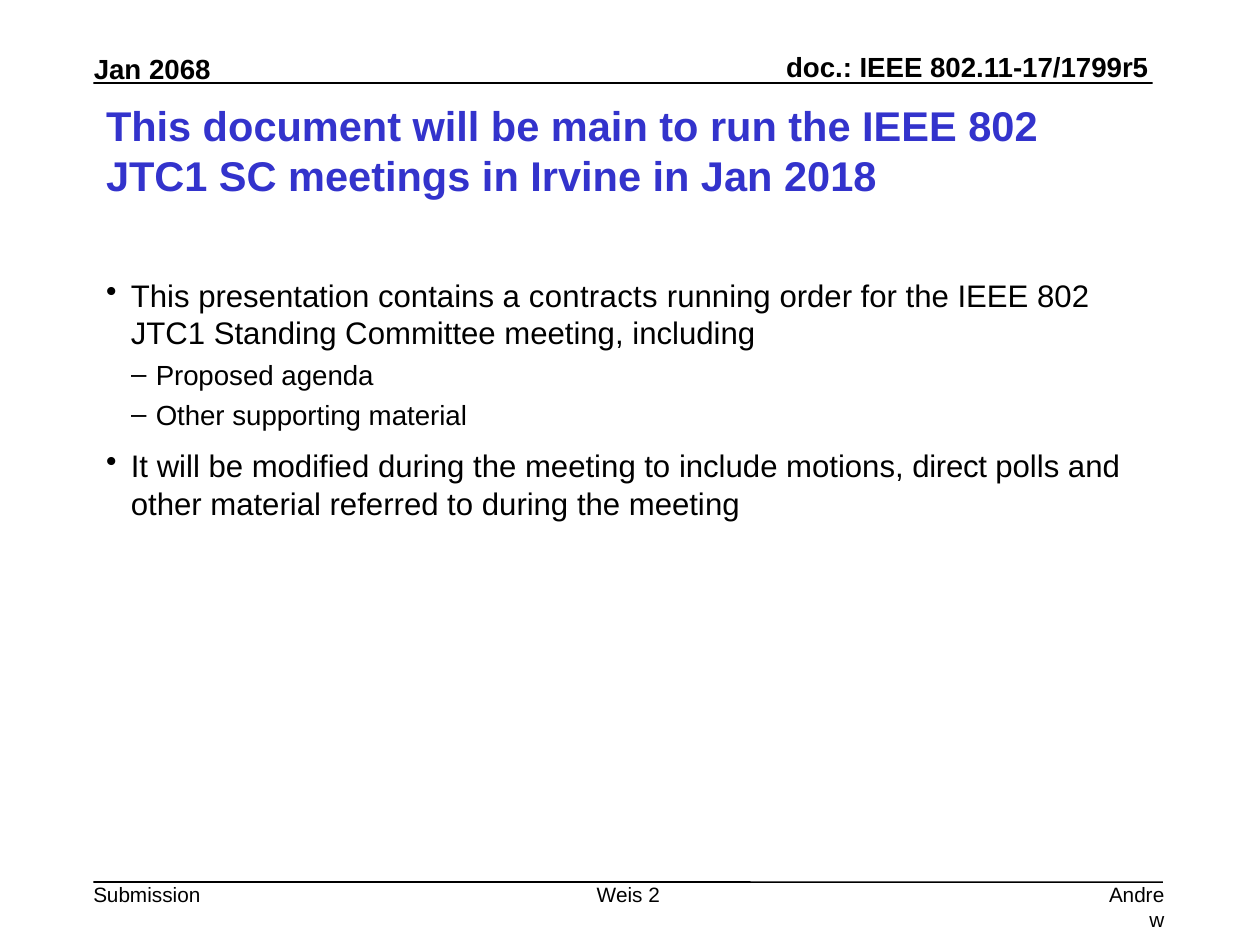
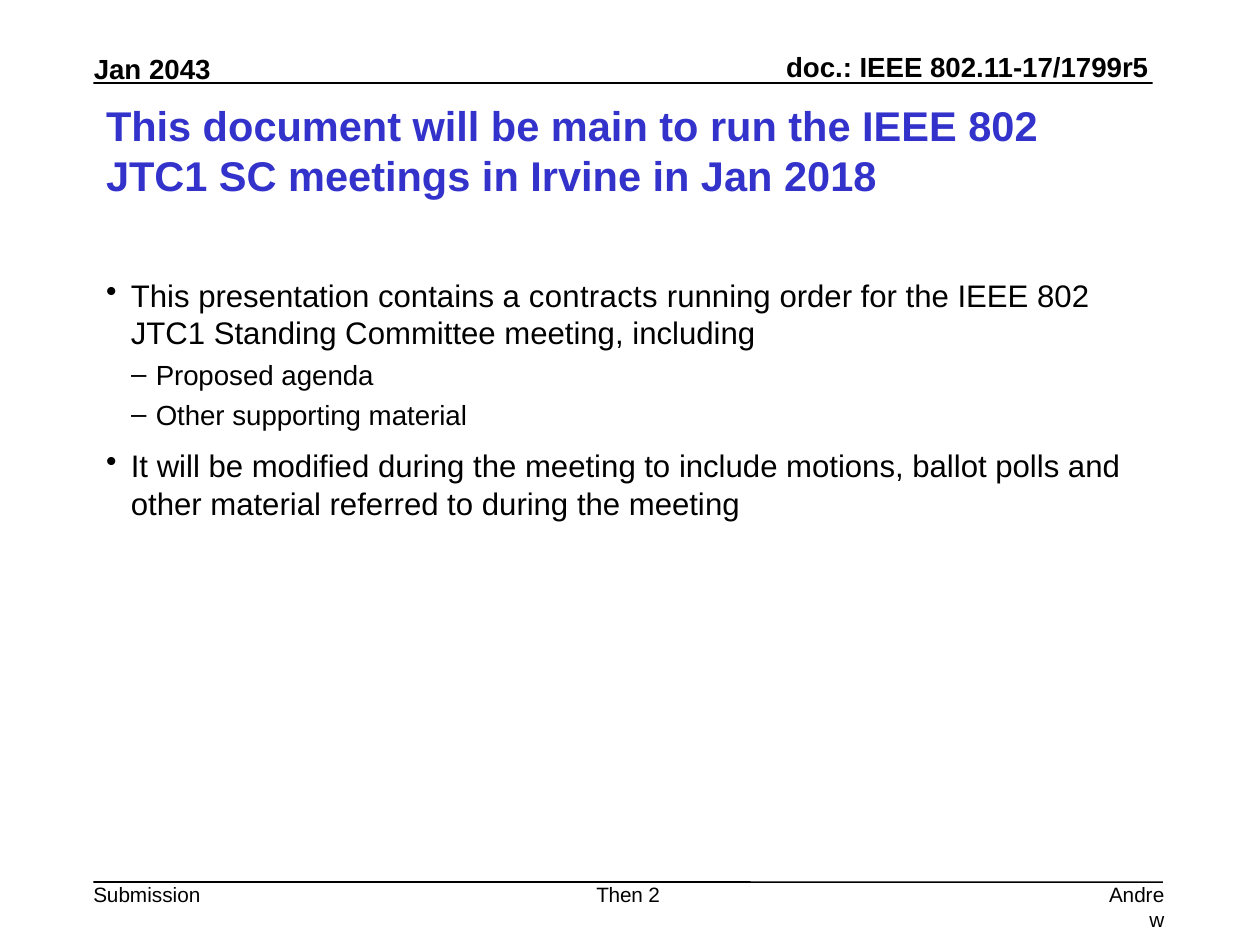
2068: 2068 -> 2043
direct: direct -> ballot
Weis: Weis -> Then
